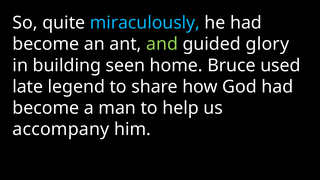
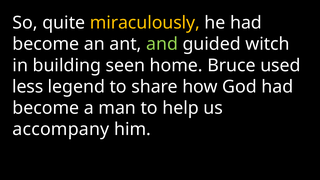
miraculously colour: light blue -> yellow
glory: glory -> witch
late: late -> less
